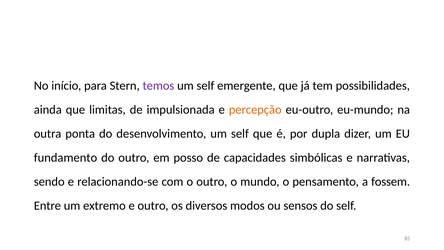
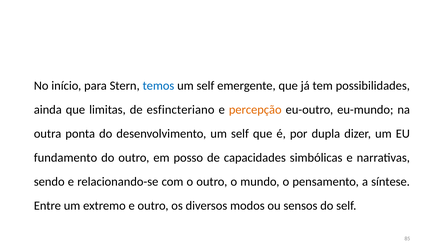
temos colour: purple -> blue
impulsionada: impulsionada -> esfincteriano
fossem: fossem -> síntese
